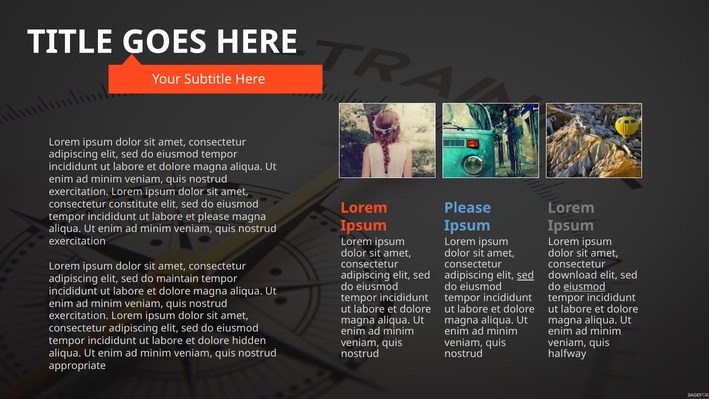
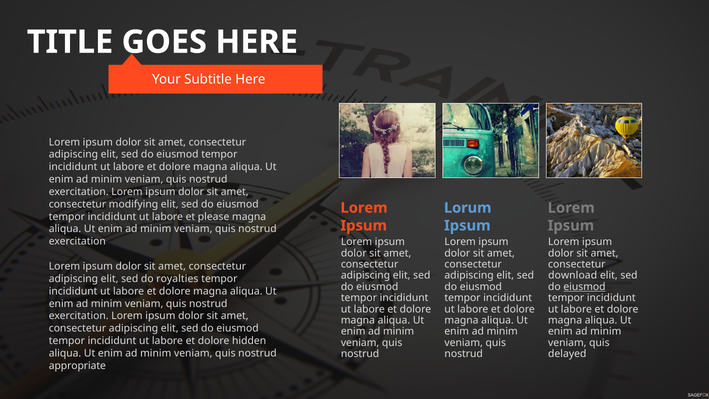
constitute: constitute -> modifying
Please at (468, 208): Please -> Lorum
sed at (525, 275) underline: present -> none
maintain: maintain -> royalties
halfway: halfway -> delayed
